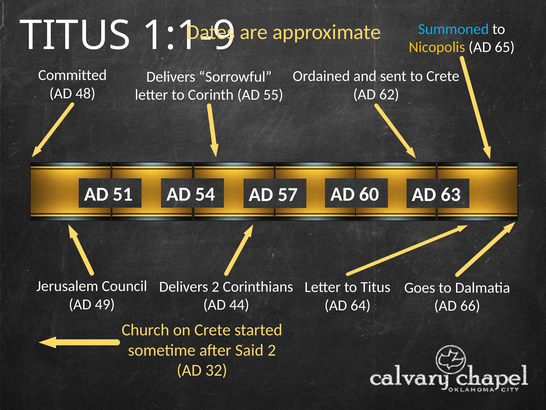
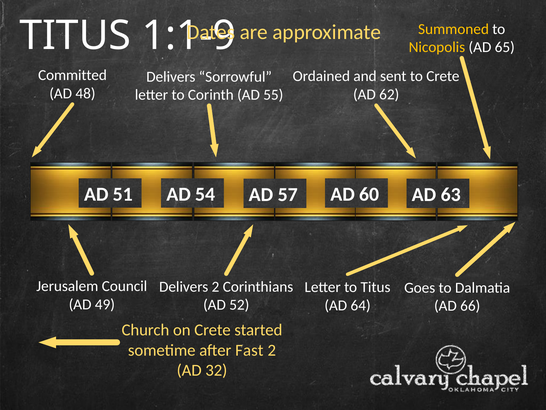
Summoned colour: light blue -> yellow
44: 44 -> 52
Said: Said -> Fast
